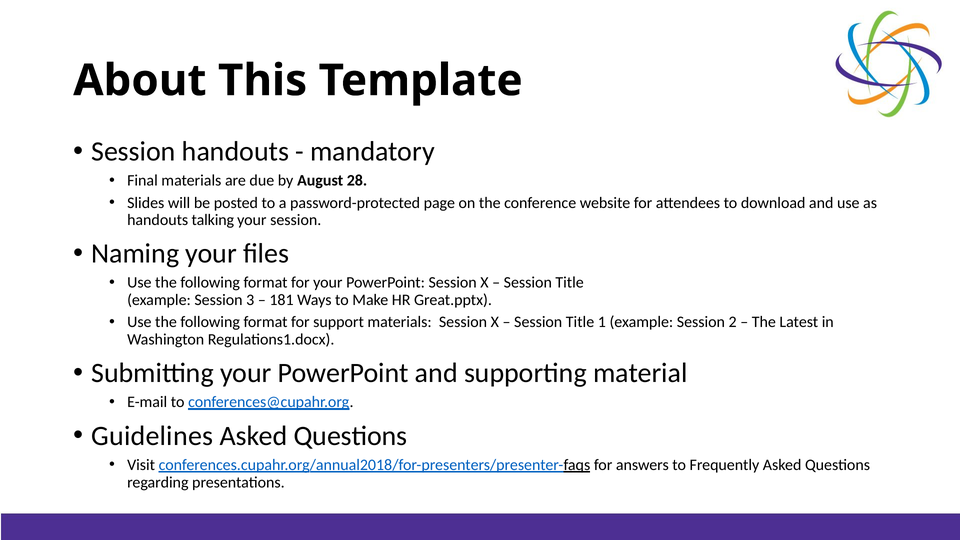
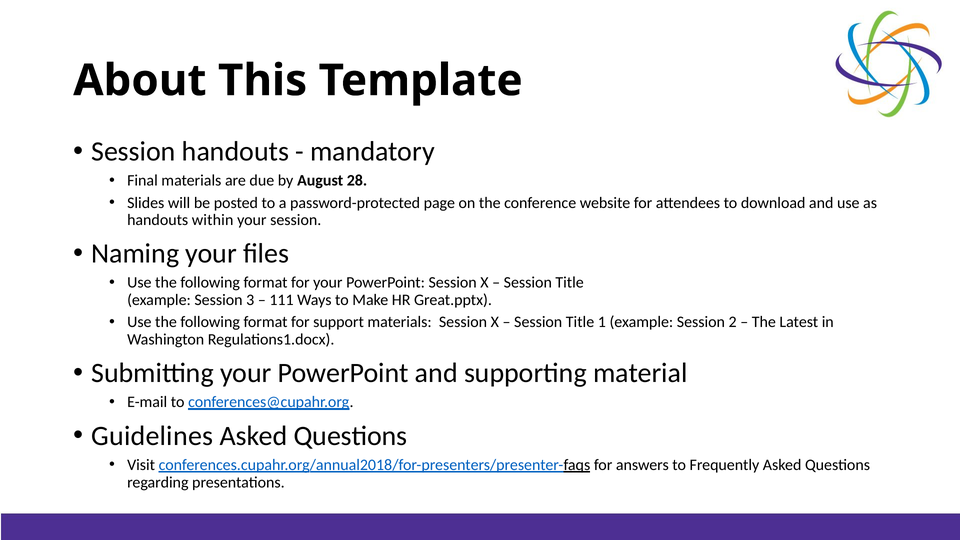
talking: talking -> within
181: 181 -> 111
